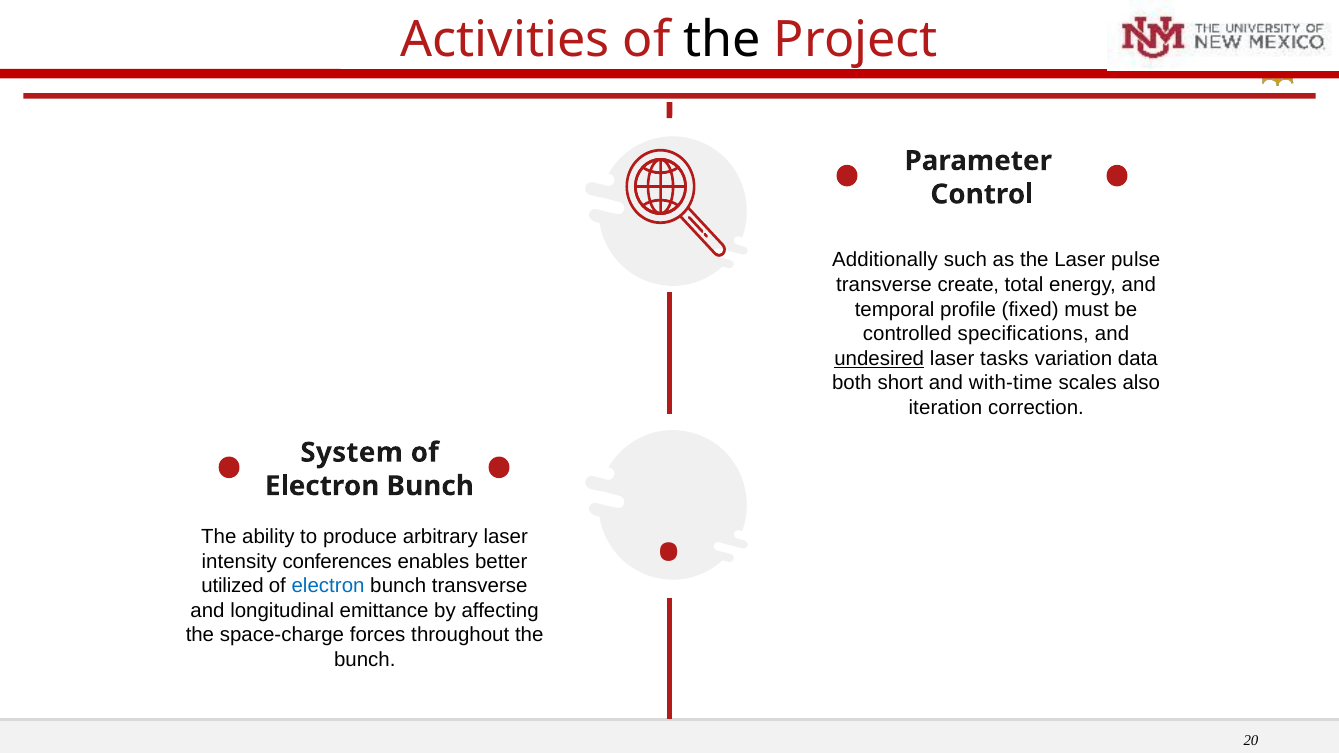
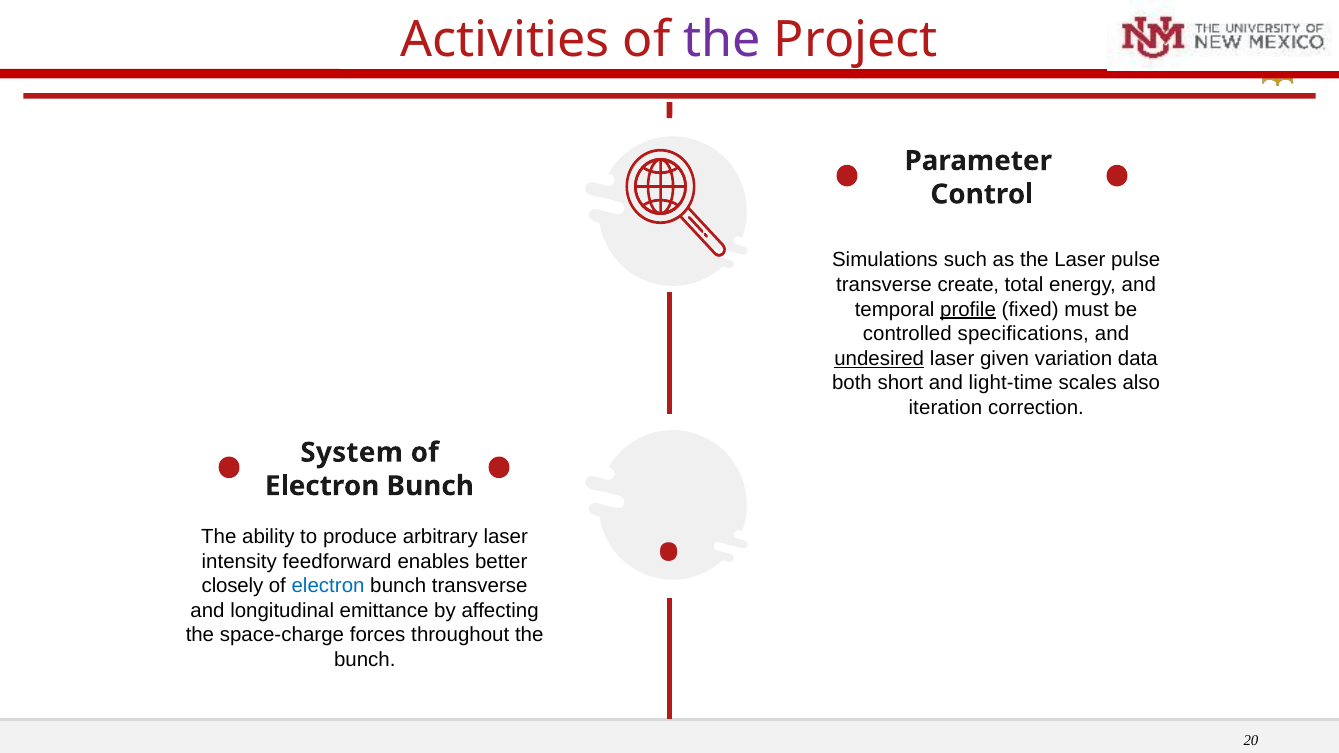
the at (722, 40) colour: black -> purple
Additionally: Additionally -> Simulations
profile underline: none -> present
tasks: tasks -> given
with-time: with-time -> light-time
conferences: conferences -> feedforward
utilized: utilized -> closely
